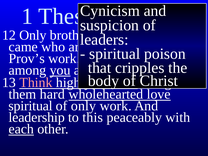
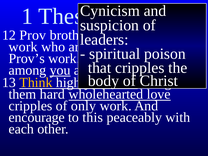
12 Only: Only -> Prov
came at (23, 47): came -> work
Think colour: pink -> yellow
spiritual at (31, 106): spiritual -> cripples
leadership: leadership -> encourage
each underline: present -> none
